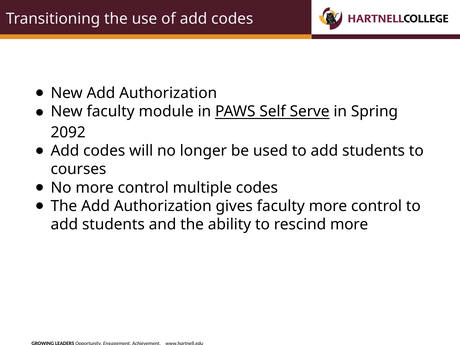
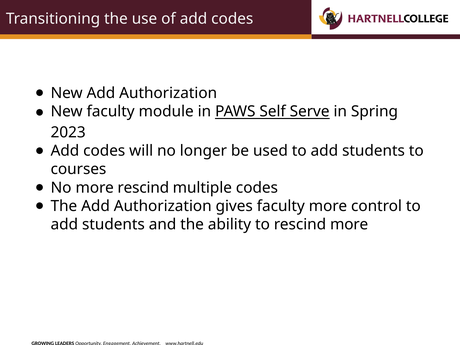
2092: 2092 -> 2023
No more control: control -> rescind
